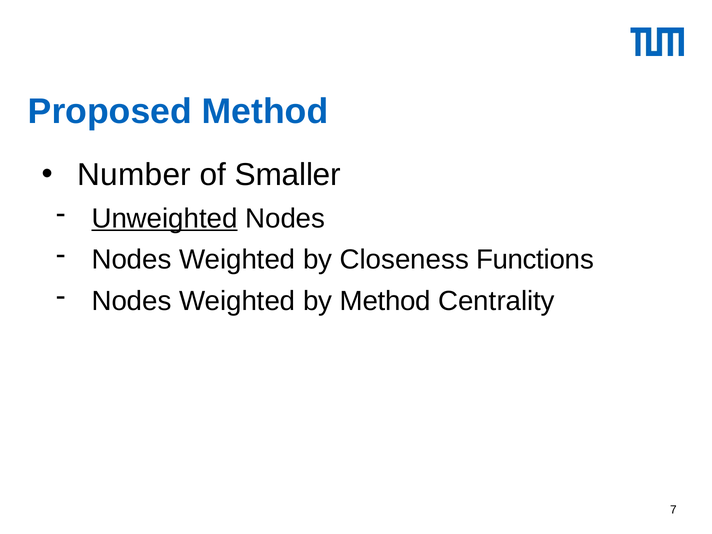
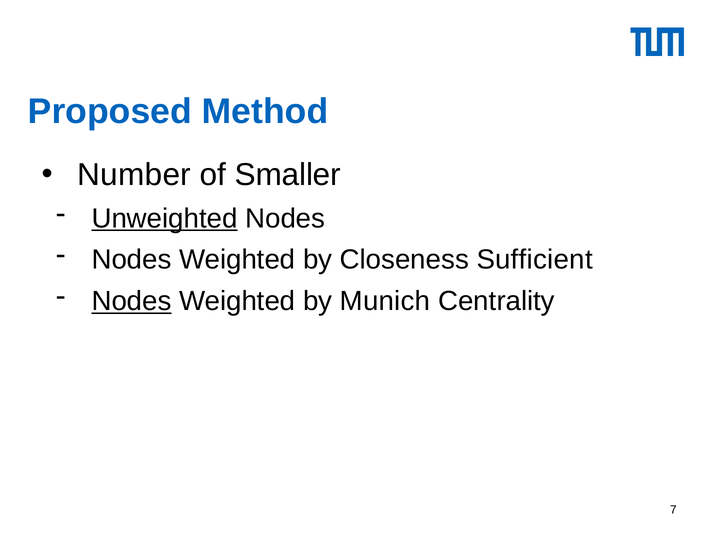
Functions: Functions -> Sufficient
Nodes at (132, 301) underline: none -> present
by Method: Method -> Munich
